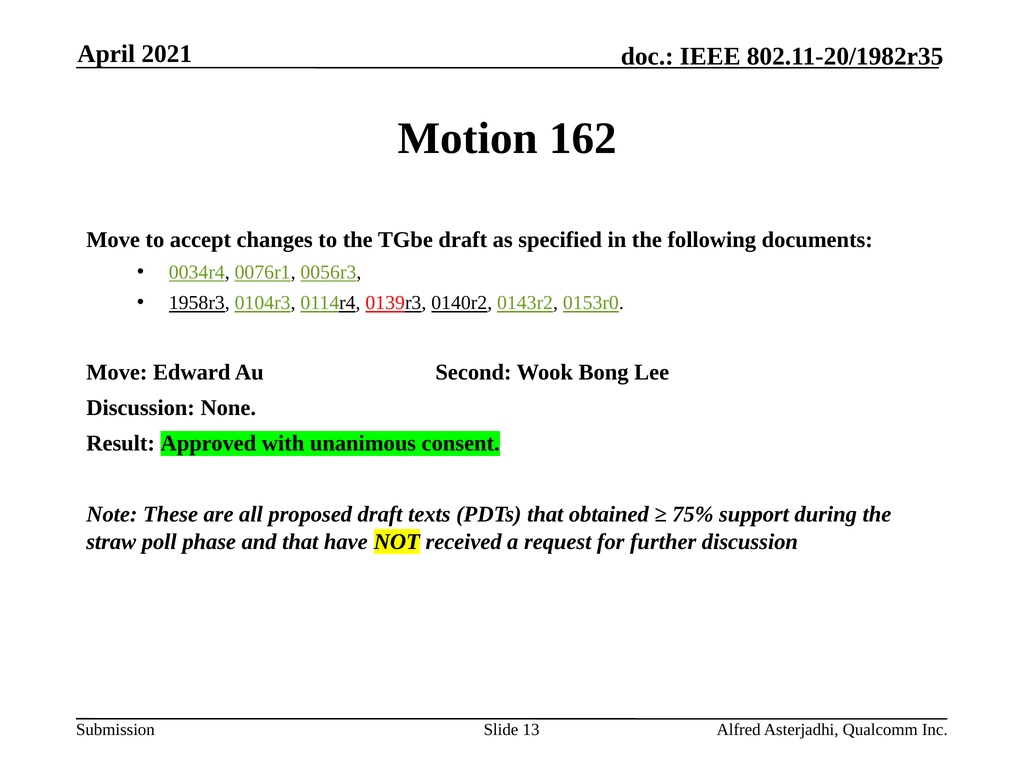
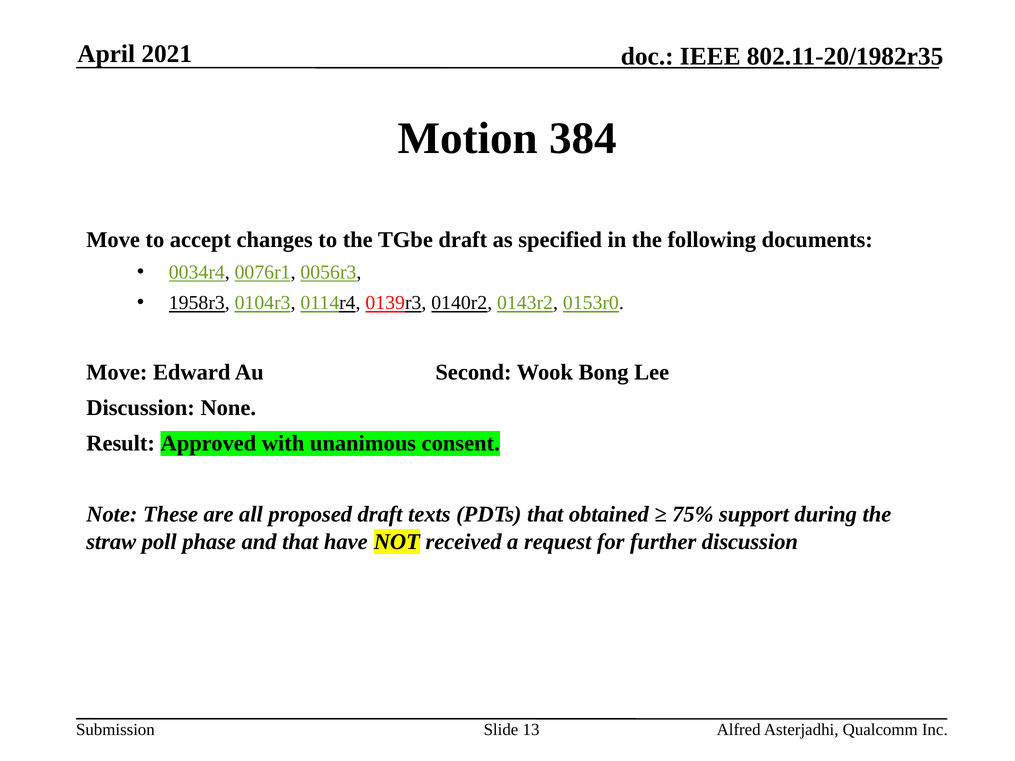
162: 162 -> 384
